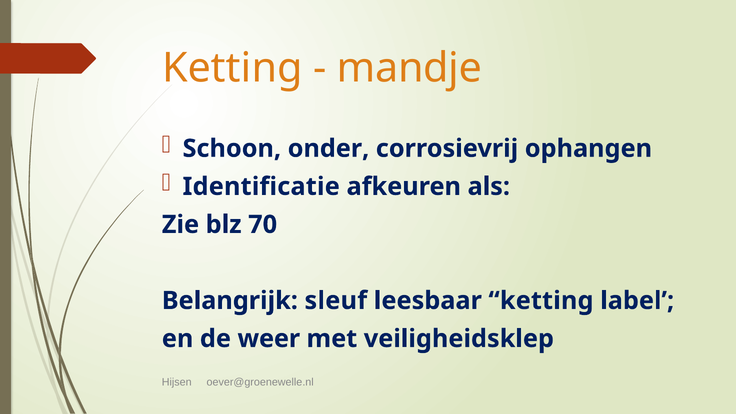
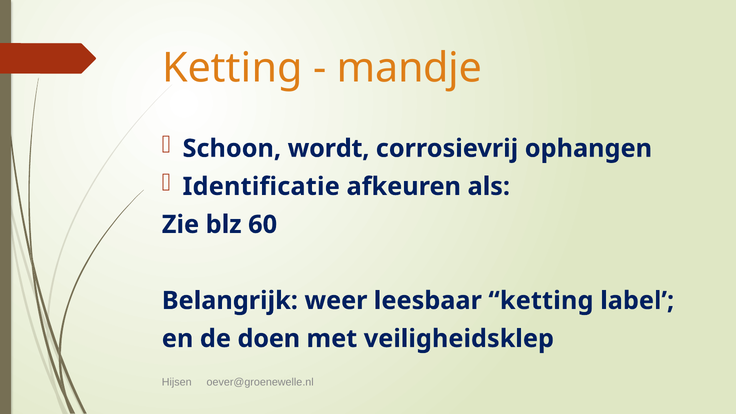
onder: onder -> wordt
70: 70 -> 60
sleuf: sleuf -> weer
weer: weer -> doen
